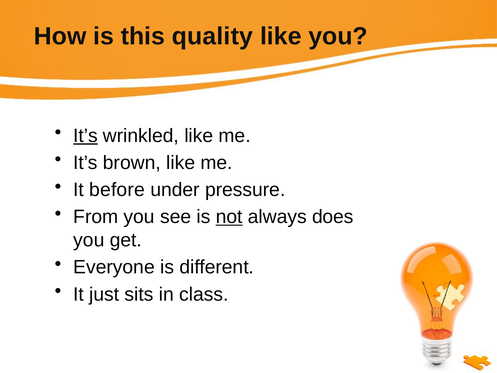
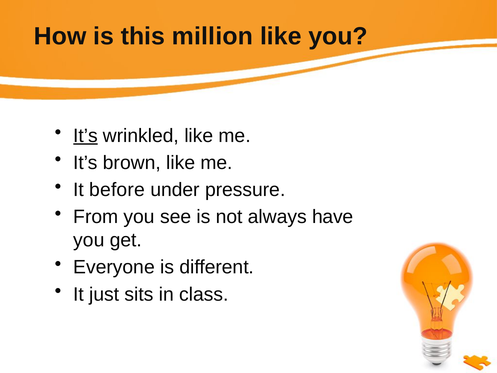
quality: quality -> million
not underline: present -> none
does: does -> have
